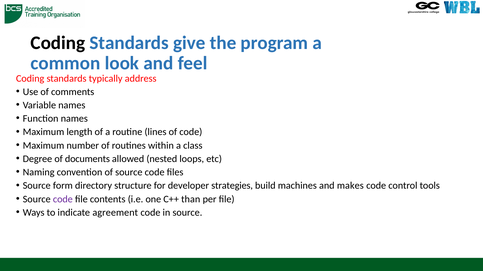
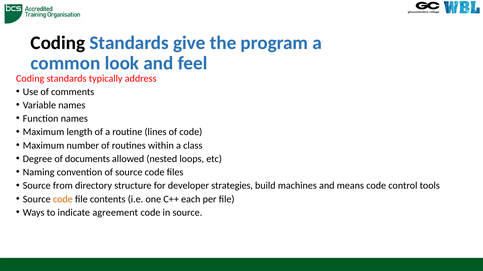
form: form -> from
makes: makes -> means
code at (63, 200) colour: purple -> orange
than: than -> each
